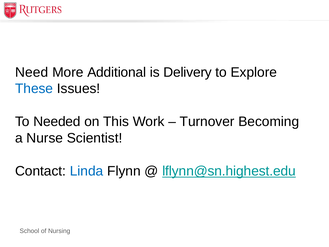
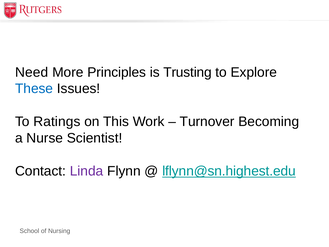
Additional: Additional -> Principles
Delivery: Delivery -> Trusting
Needed: Needed -> Ratings
Linda colour: blue -> purple
